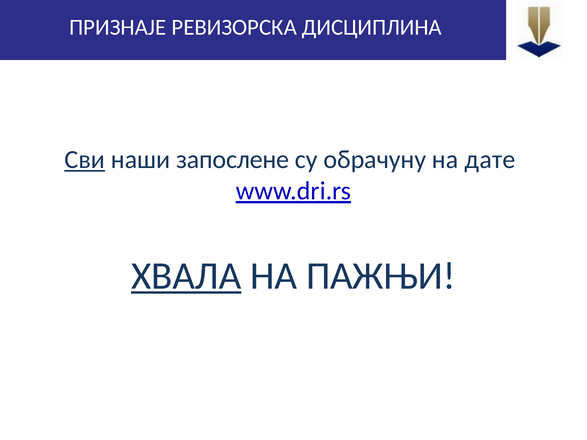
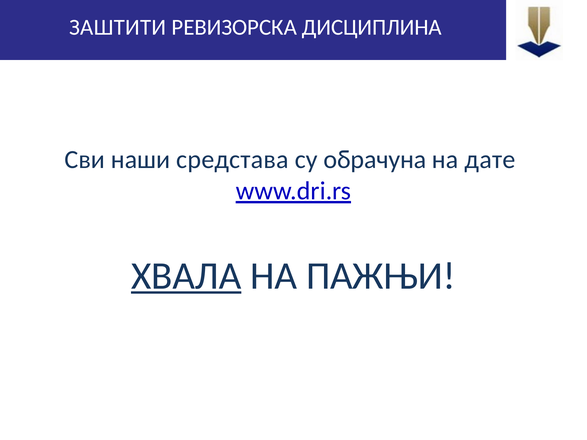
ПРИЗНАЈЕ: ПРИЗНАЈЕ -> ЗАШТИТИ
Сви underline: present -> none
запослене: запослене -> средстава
обрачуну: обрачуну -> обрачуна
